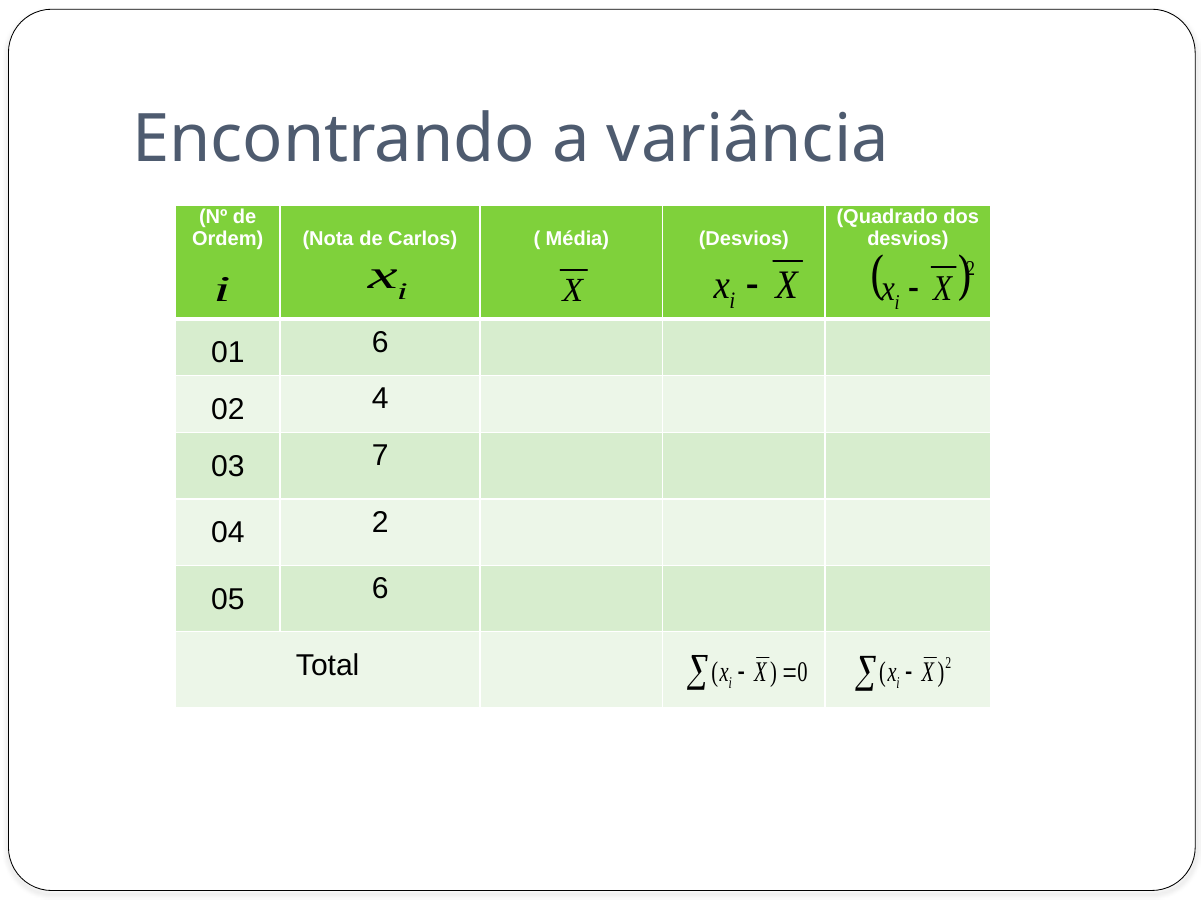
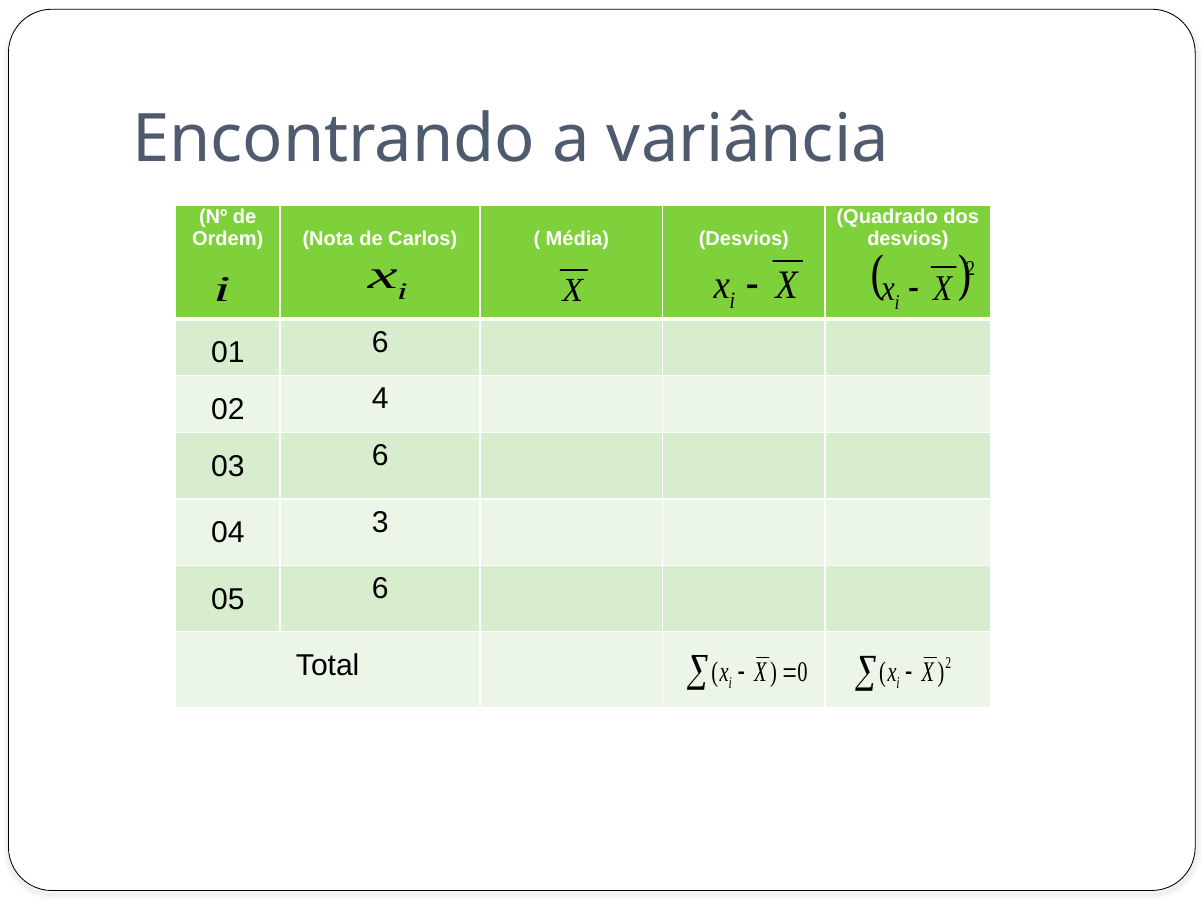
03 7: 7 -> 6
04 2: 2 -> 3
